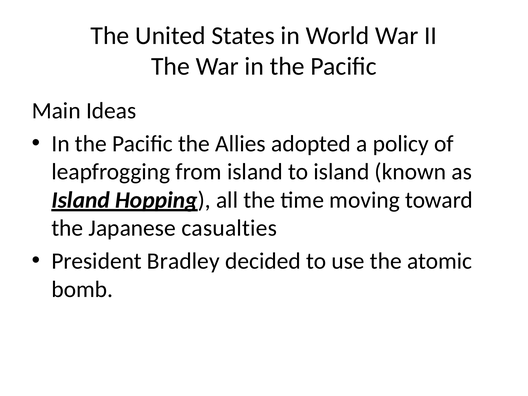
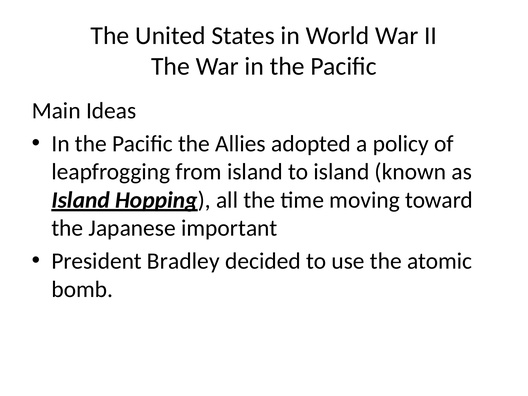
casualties: casualties -> important
